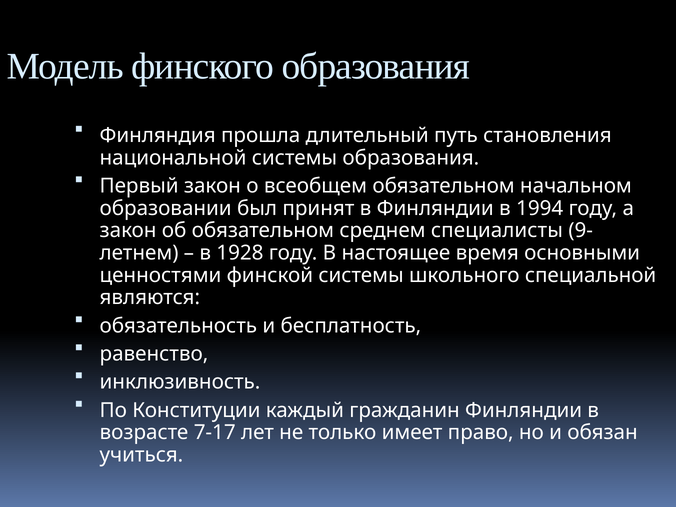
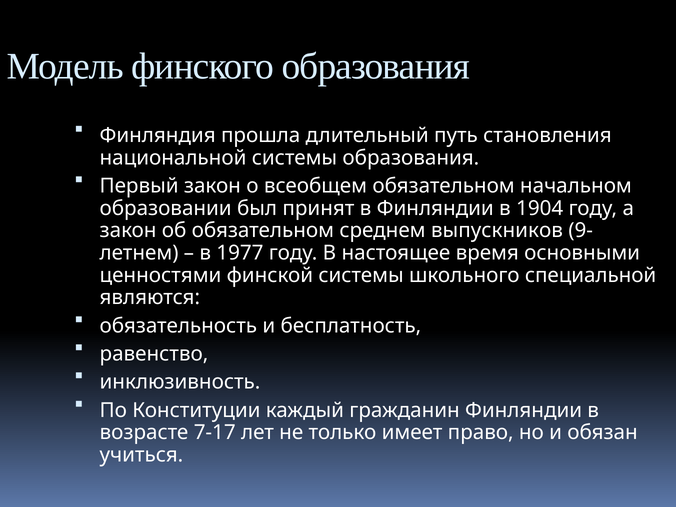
1994: 1994 -> 1904
специалисты: специалисты -> выпускников
1928: 1928 -> 1977
